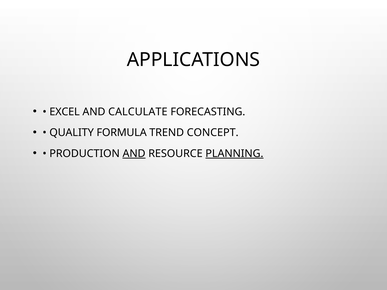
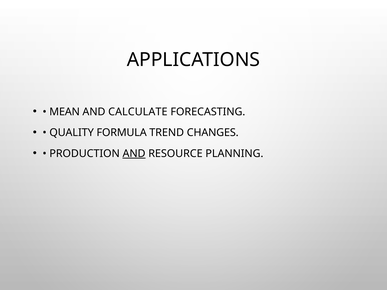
EXCEL: EXCEL -> MEAN
CONCEPT: CONCEPT -> CHANGES
PLANNING underline: present -> none
